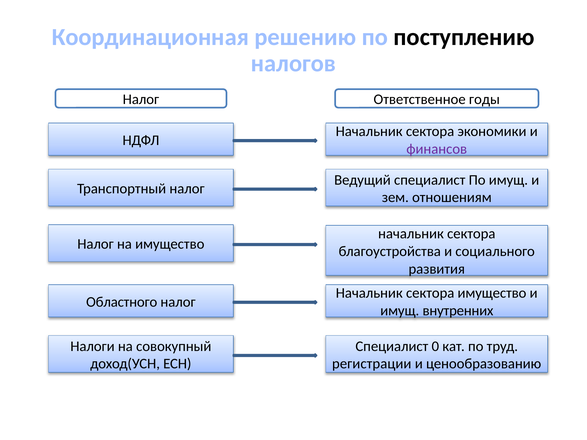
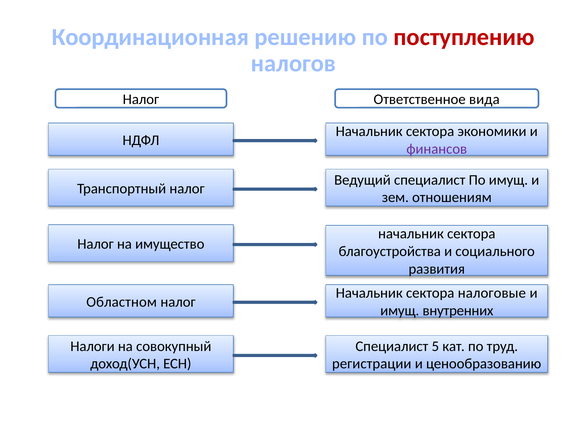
поступлению colour: black -> red
годы: годы -> вида
сектора имущество: имущество -> налоговые
Областного: Областного -> Областном
0: 0 -> 5
